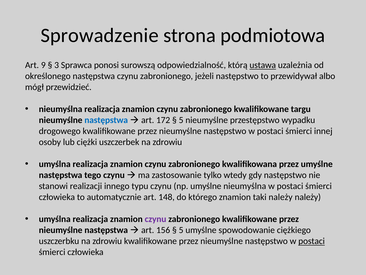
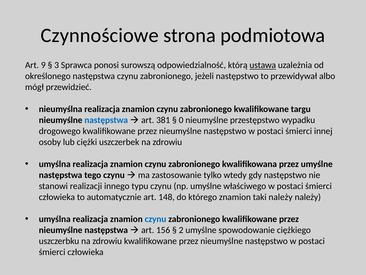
Sprowadzenie: Sprowadzenie -> Czynnościowe
172: 172 -> 381
5 at (181, 120): 5 -> 0
umyślne nieumyślna: nieumyślna -> właściwego
czynu at (156, 219) colour: purple -> blue
5 at (181, 230): 5 -> 2
postaci at (312, 241) underline: present -> none
